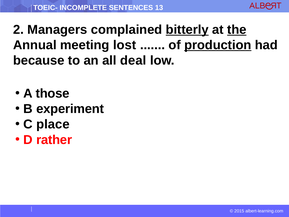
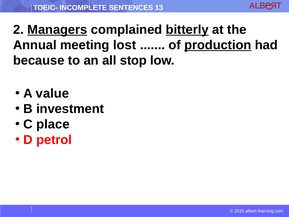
Managers underline: none -> present
the underline: present -> none
deal: deal -> stop
those: those -> value
experiment: experiment -> investment
rather: rather -> petrol
